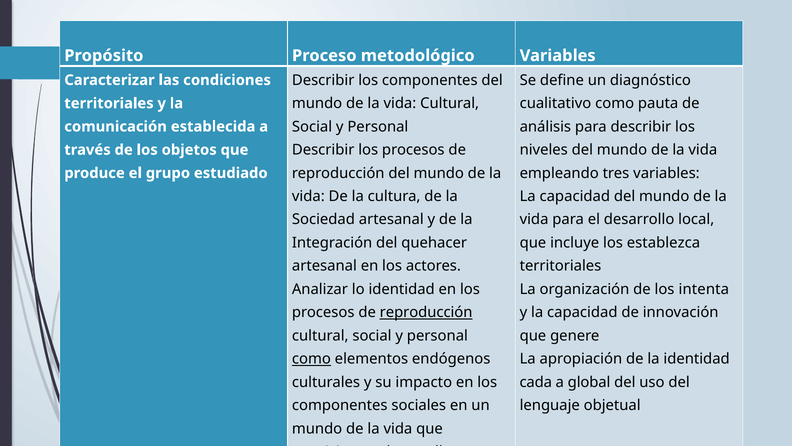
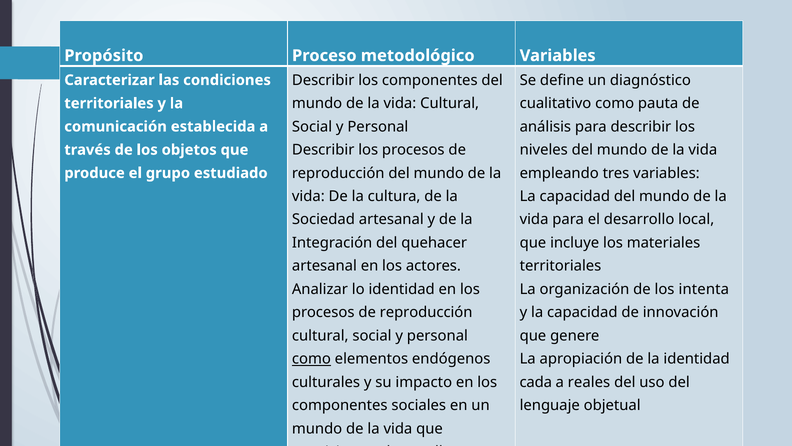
establezca: establezca -> materiales
reproducción at (426, 312) underline: present -> none
global: global -> reales
